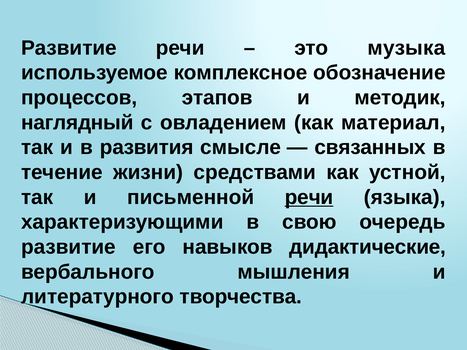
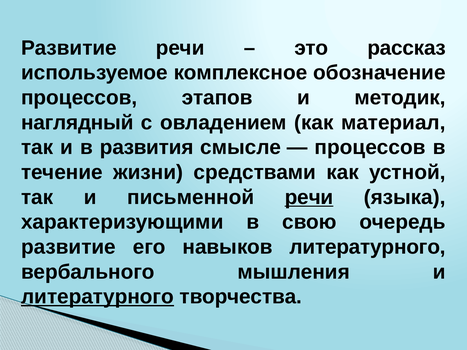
музыка: музыка -> рассказ
связанных at (370, 148): связанных -> процессов
навыков дидактические: дидактические -> литературного
литературного at (97, 297) underline: none -> present
